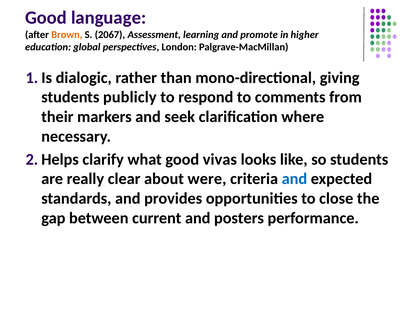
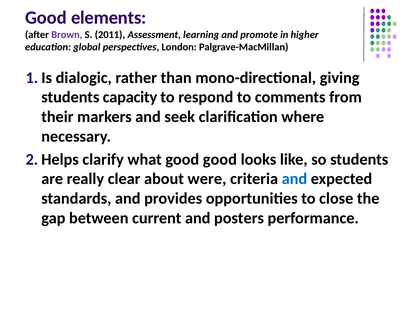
language: language -> elements
Brown colour: orange -> purple
2067: 2067 -> 2011
publicly: publicly -> capacity
good vivas: vivas -> good
